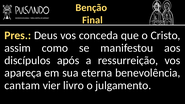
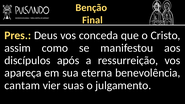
livro: livro -> suas
